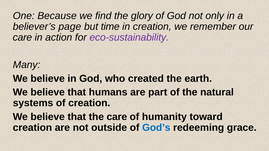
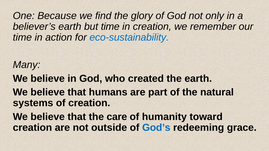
believer’s page: page -> earth
care at (22, 38): care -> time
eco-sustainability colour: purple -> blue
